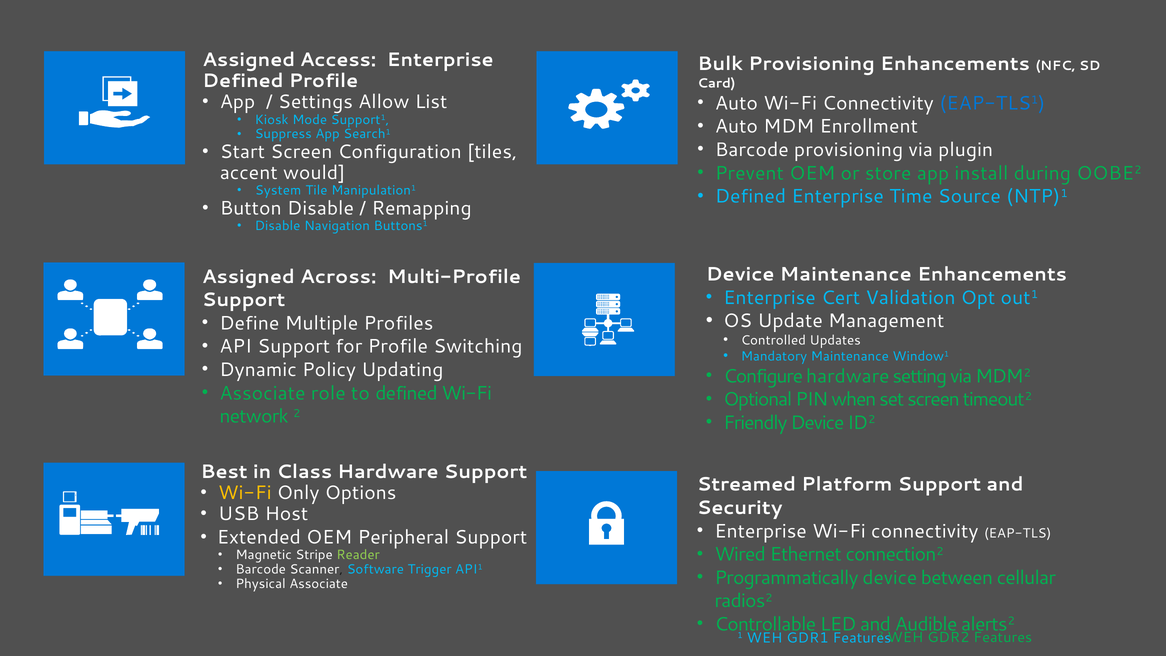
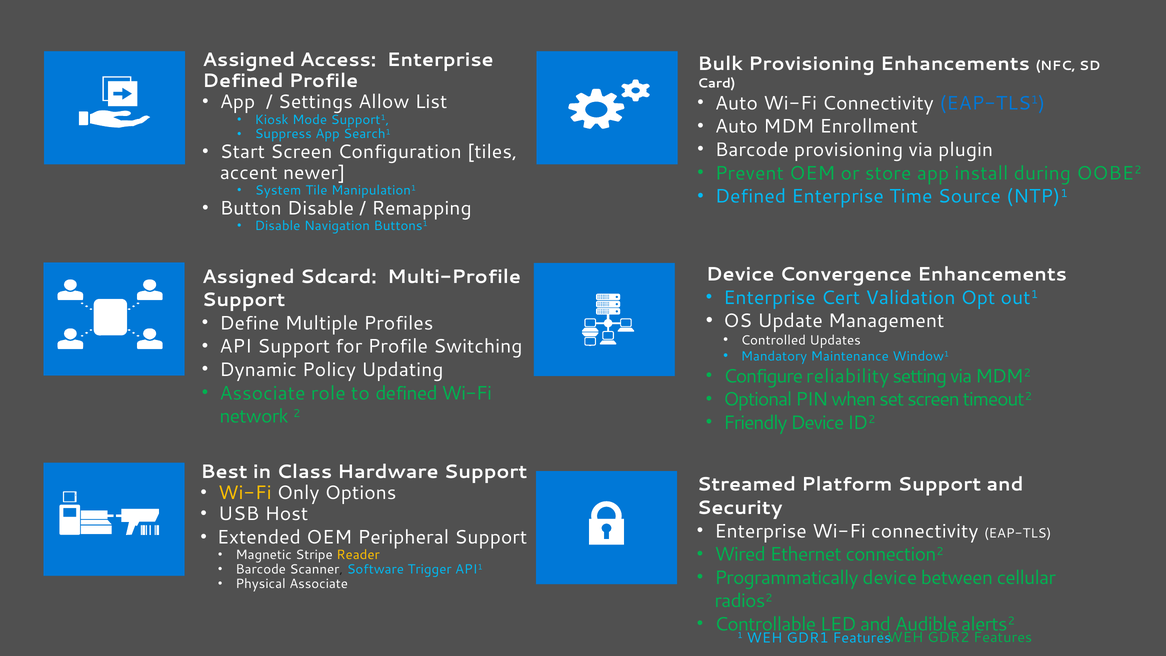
would: would -> newer
Device Maintenance: Maintenance -> Convergence
Across: Across -> Sdcard
Configure hardware: hardware -> reliability
Reader colour: light green -> yellow
